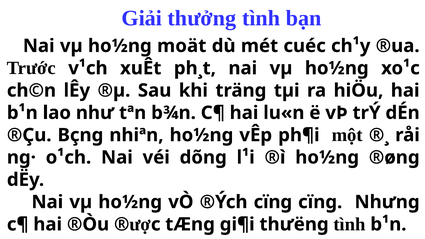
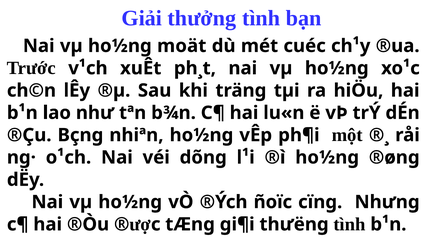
®Ých cïng: cïng -> ñoïc
